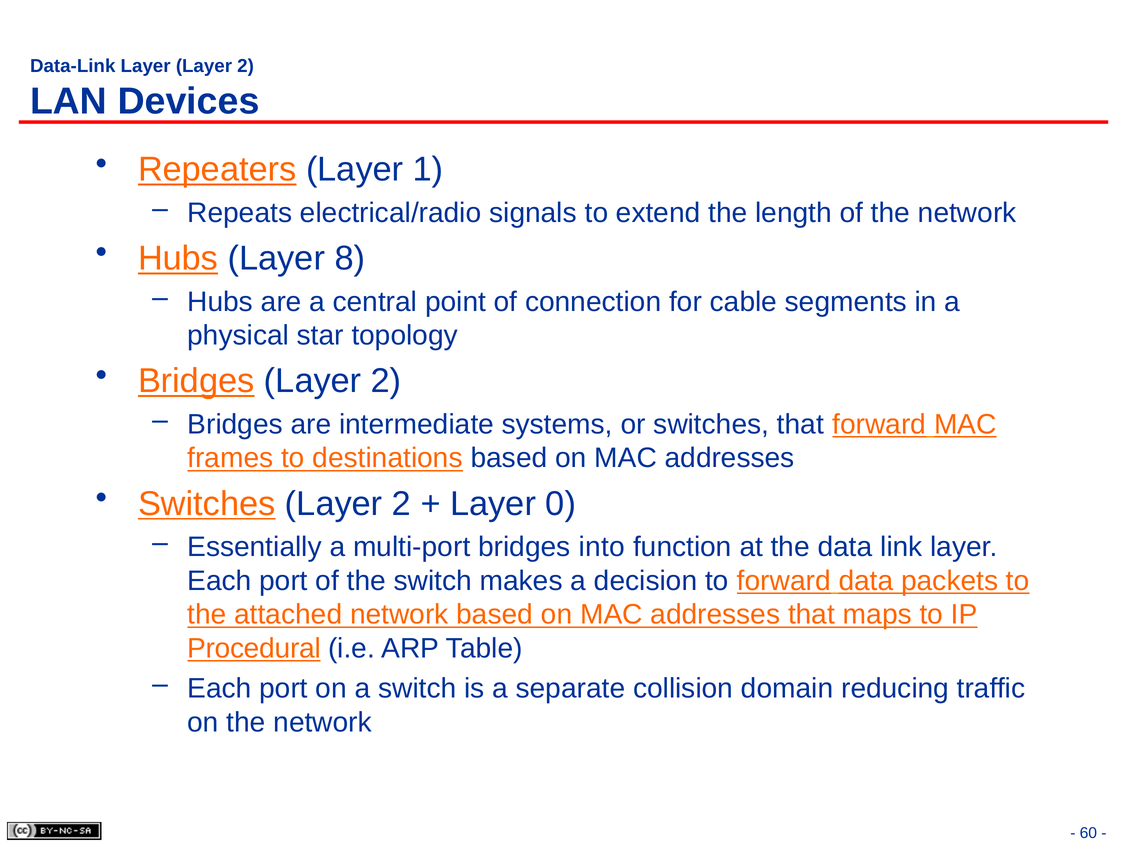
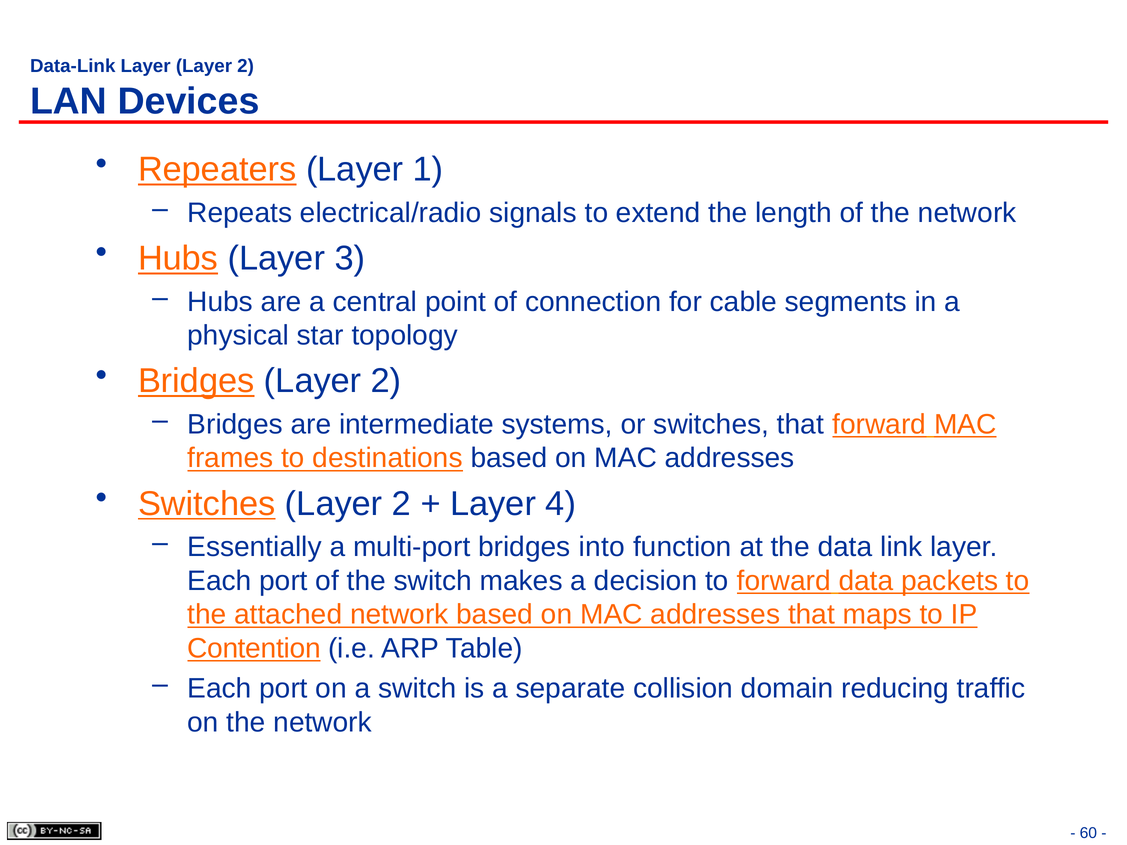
8: 8 -> 3
0: 0 -> 4
Procedural: Procedural -> Contention
